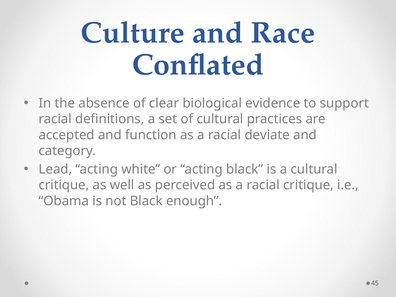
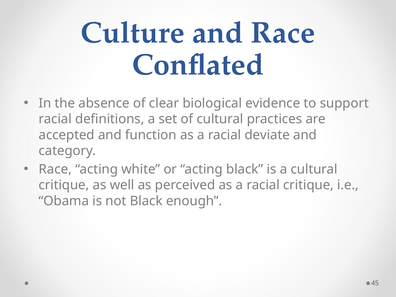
Lead at (55, 169): Lead -> Race
